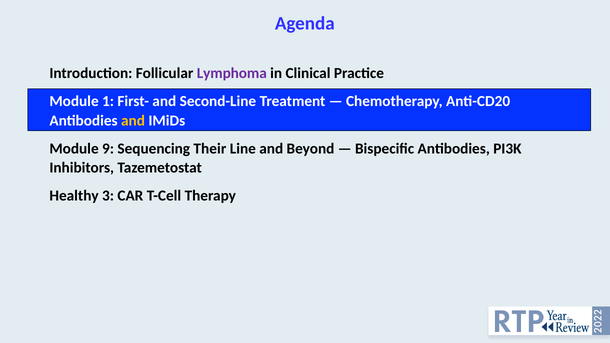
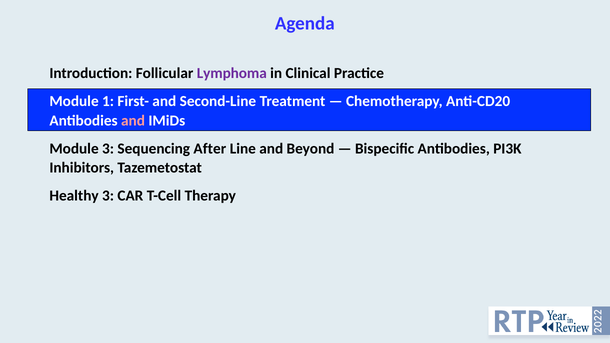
and at (133, 121) colour: yellow -> pink
Module 9: 9 -> 3
Their: Their -> After
